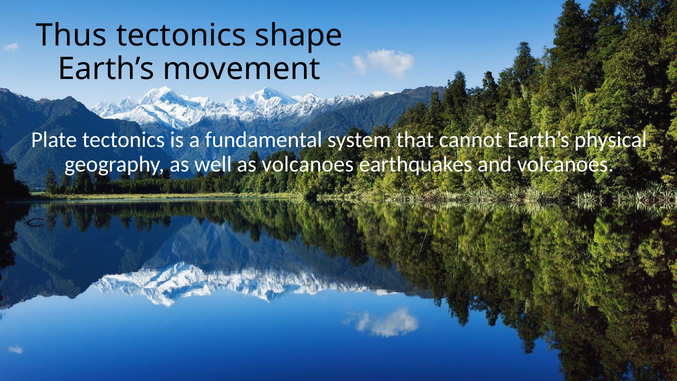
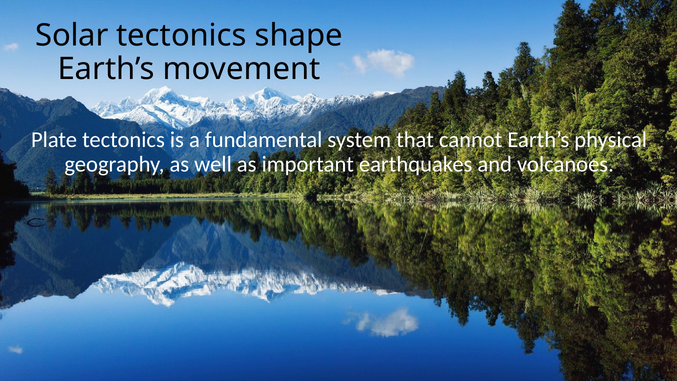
Thus: Thus -> Solar
as volcanoes: volcanoes -> important
